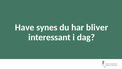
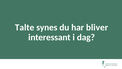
Have: Have -> Talte
